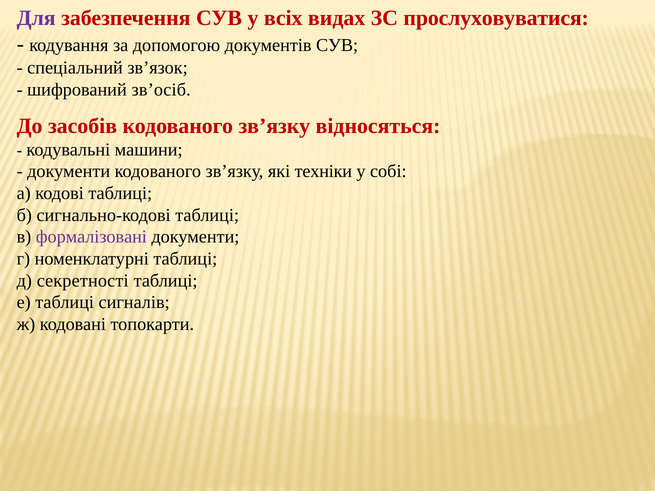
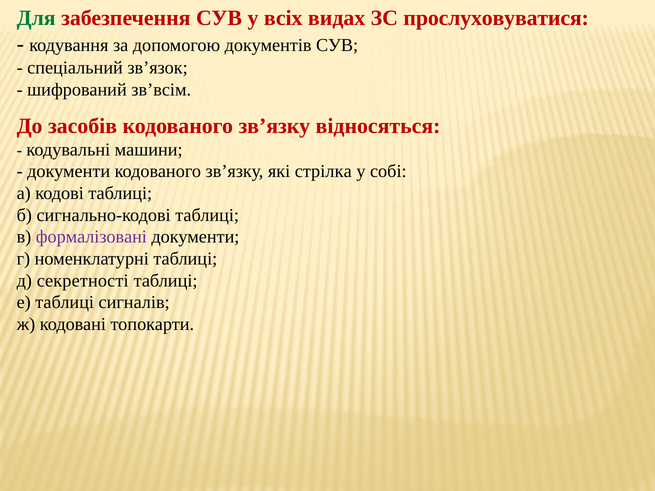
Для colour: purple -> green
зв’осіб: зв’осіб -> зв’всім
техніки: техніки -> стрілка
